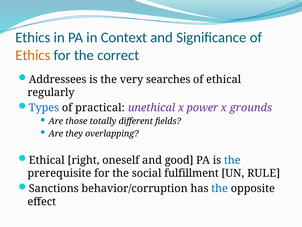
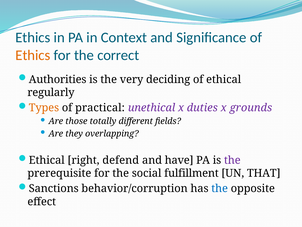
Addressees: Addressees -> Authorities
searches: searches -> deciding
Types colour: blue -> orange
power: power -> duties
oneself: oneself -> defend
good: good -> have
the at (232, 160) colour: blue -> purple
RULE: RULE -> THAT
